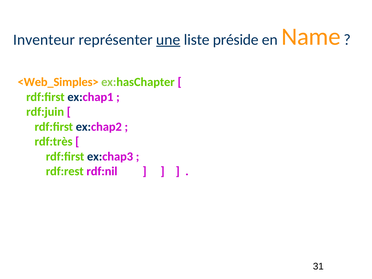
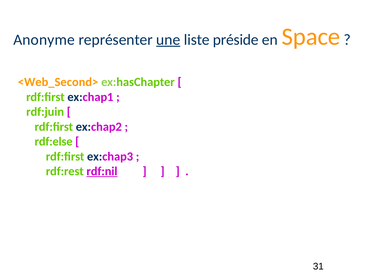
Inventeur: Inventeur -> Anonyme
Name: Name -> Space
<Web_Simples>: <Web_Simples> -> <Web_Second>
rdf:très: rdf:très -> rdf:else
rdf:nil underline: none -> present
